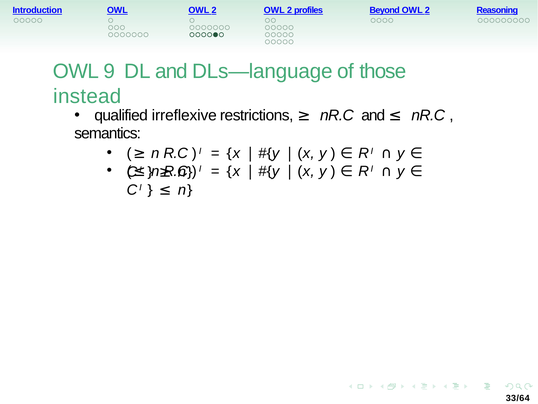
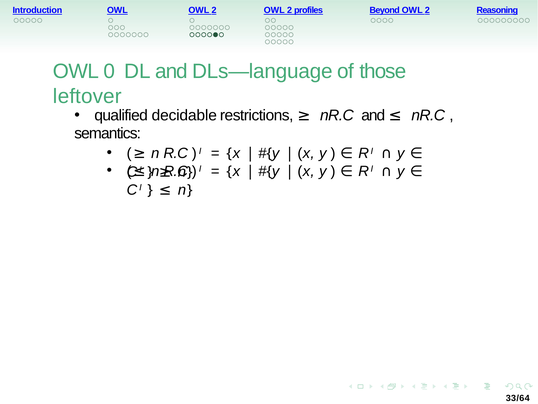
9: 9 -> 0
instead: instead -> leftover
irreflexive: irreflexive -> decidable
